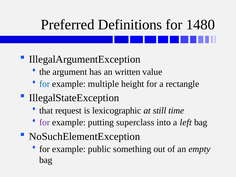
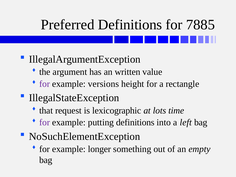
1480: 1480 -> 7885
for at (45, 84) colour: blue -> purple
multiple: multiple -> versions
still: still -> lots
putting superclass: superclass -> definitions
public: public -> longer
